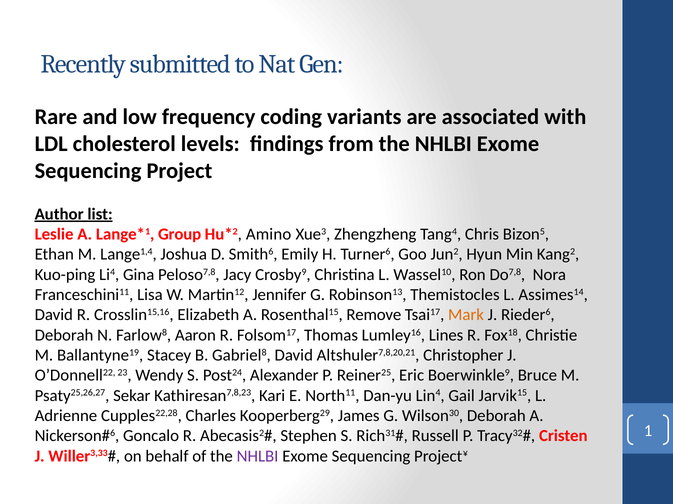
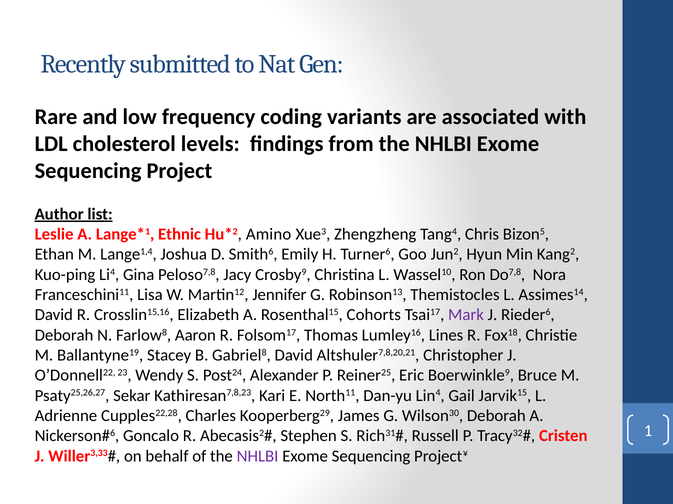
Group: Group -> Ethnic
Remove: Remove -> Cohorts
Mark colour: orange -> purple
